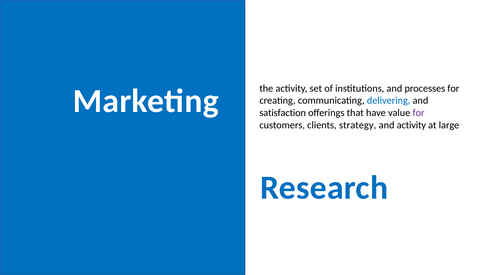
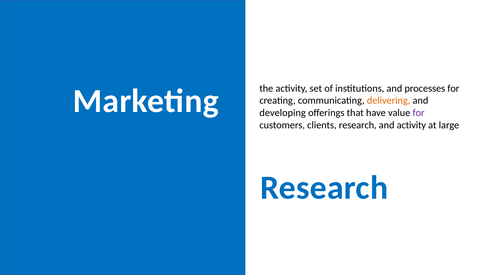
delivering colour: blue -> orange
satisfaction: satisfaction -> developing
clients strategy: strategy -> research
